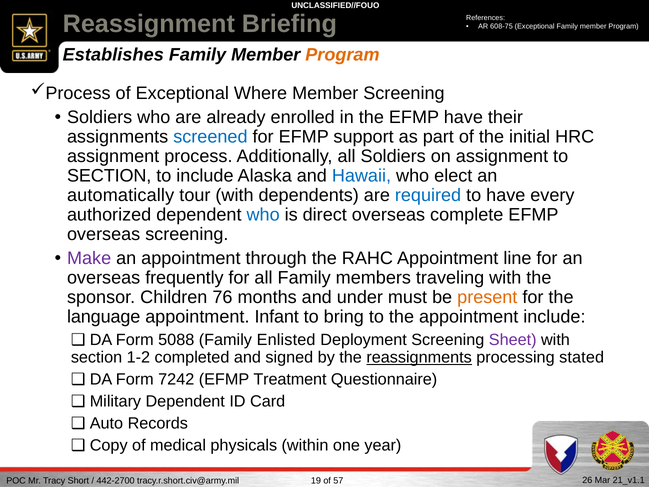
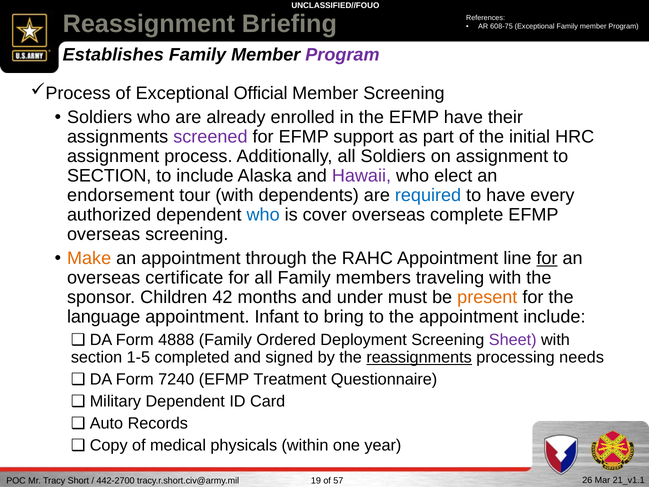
Program at (342, 55) colour: orange -> purple
Where: Where -> Official
screened colour: blue -> purple
Hawaii colour: blue -> purple
automatically: automatically -> endorsement
direct: direct -> cover
Make colour: purple -> orange
for at (547, 258) underline: none -> present
frequently: frequently -> certificate
76: 76 -> 42
5088: 5088 -> 4888
Enlisted: Enlisted -> Ordered
1-2: 1-2 -> 1-5
stated: stated -> needs
7242: 7242 -> 7240
